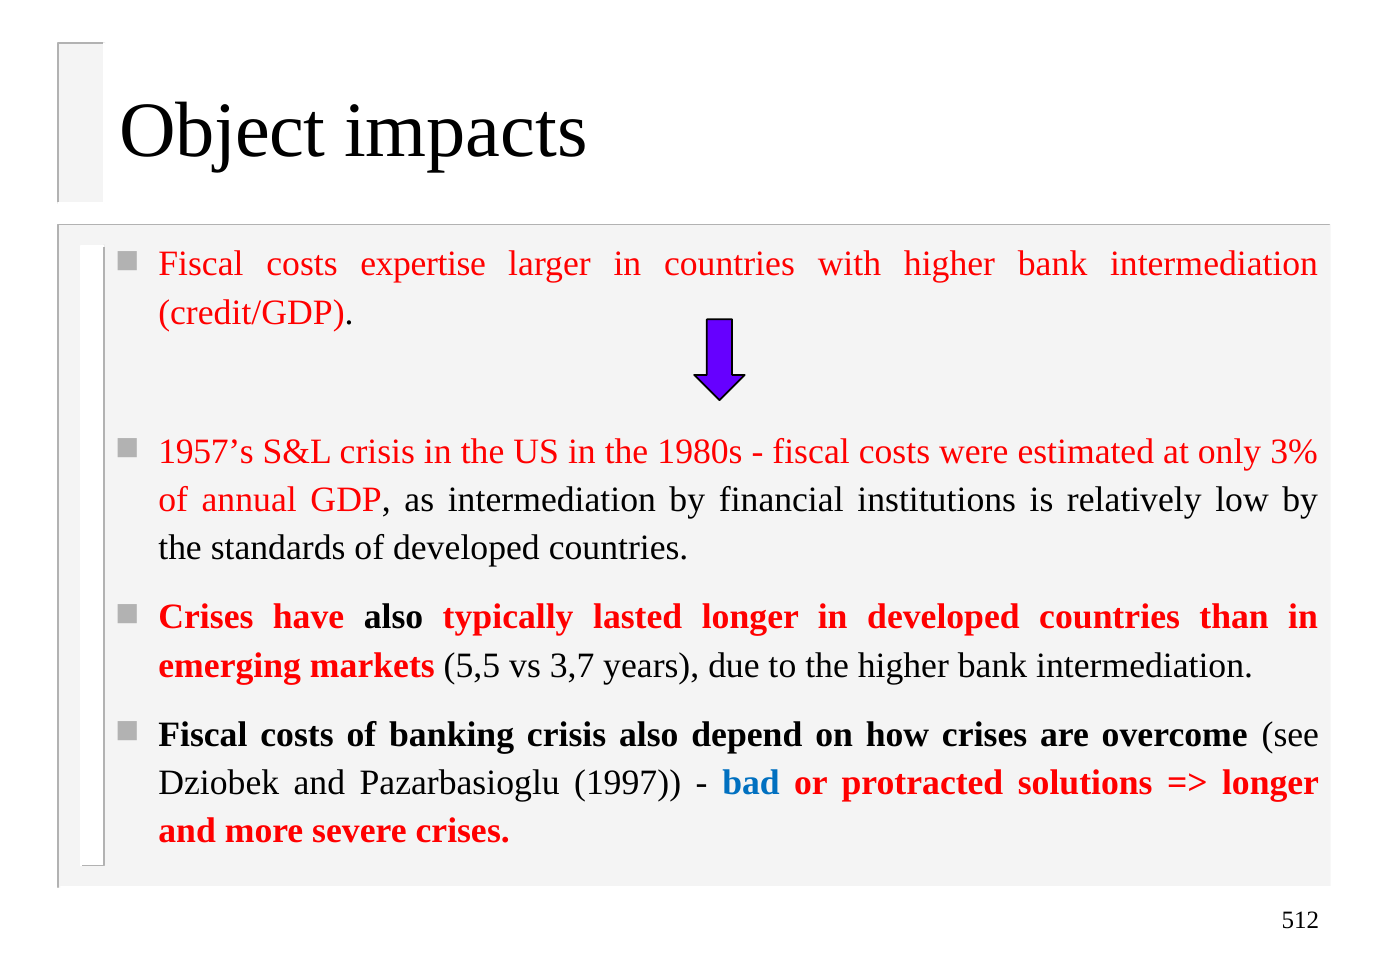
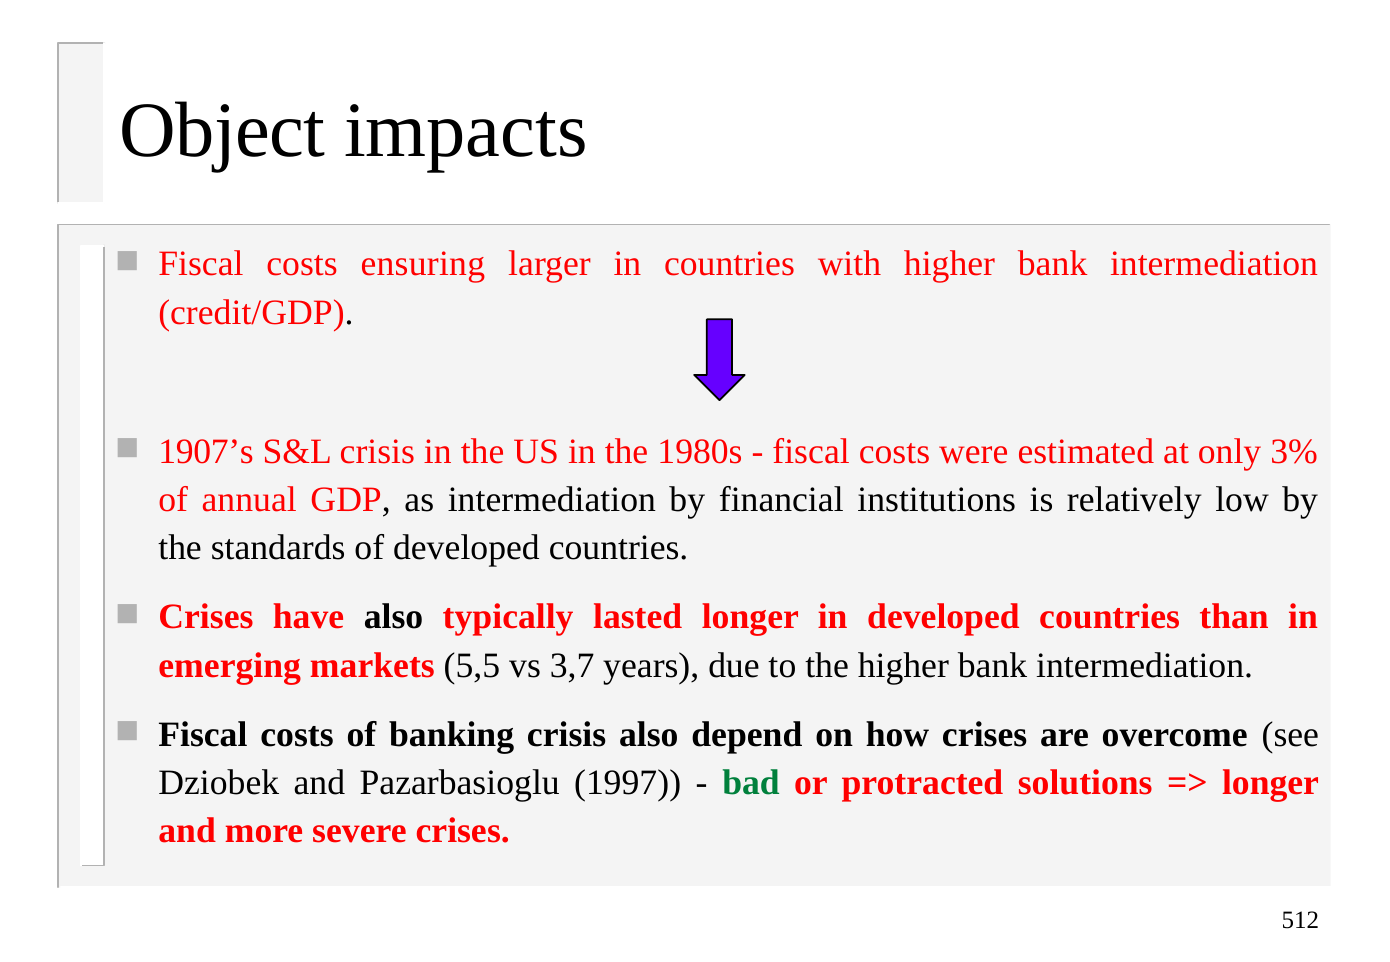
expertise: expertise -> ensuring
1957’s: 1957’s -> 1907’s
bad colour: blue -> green
